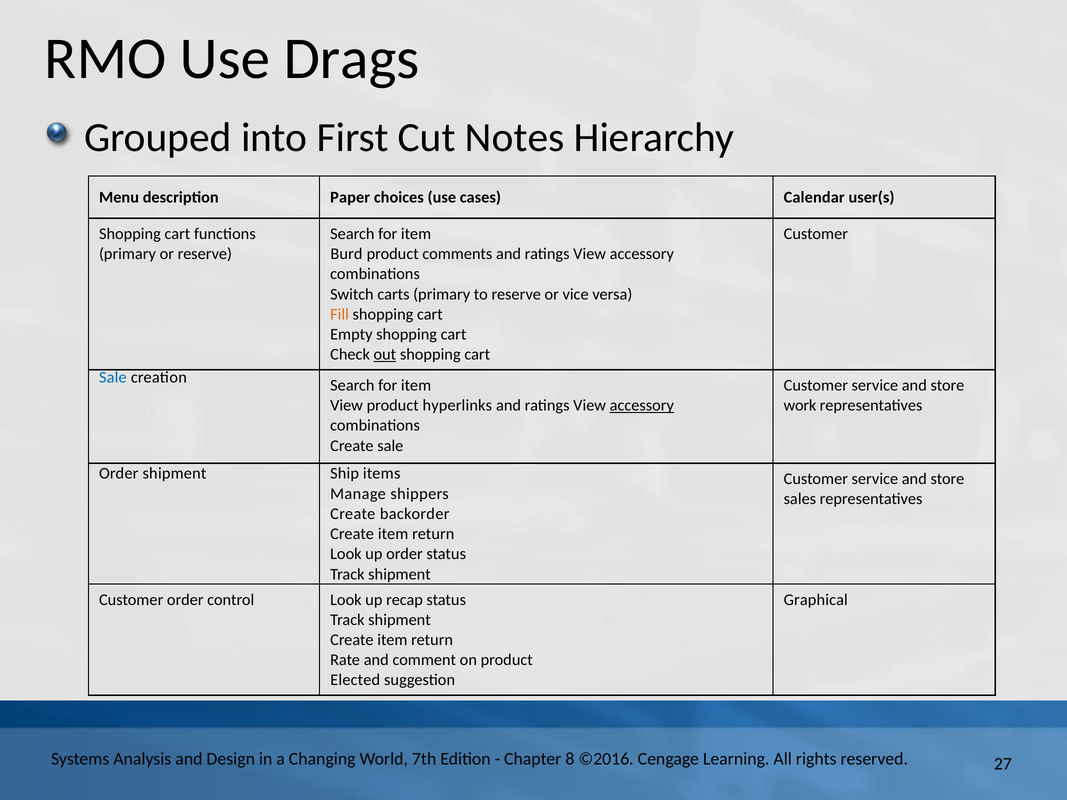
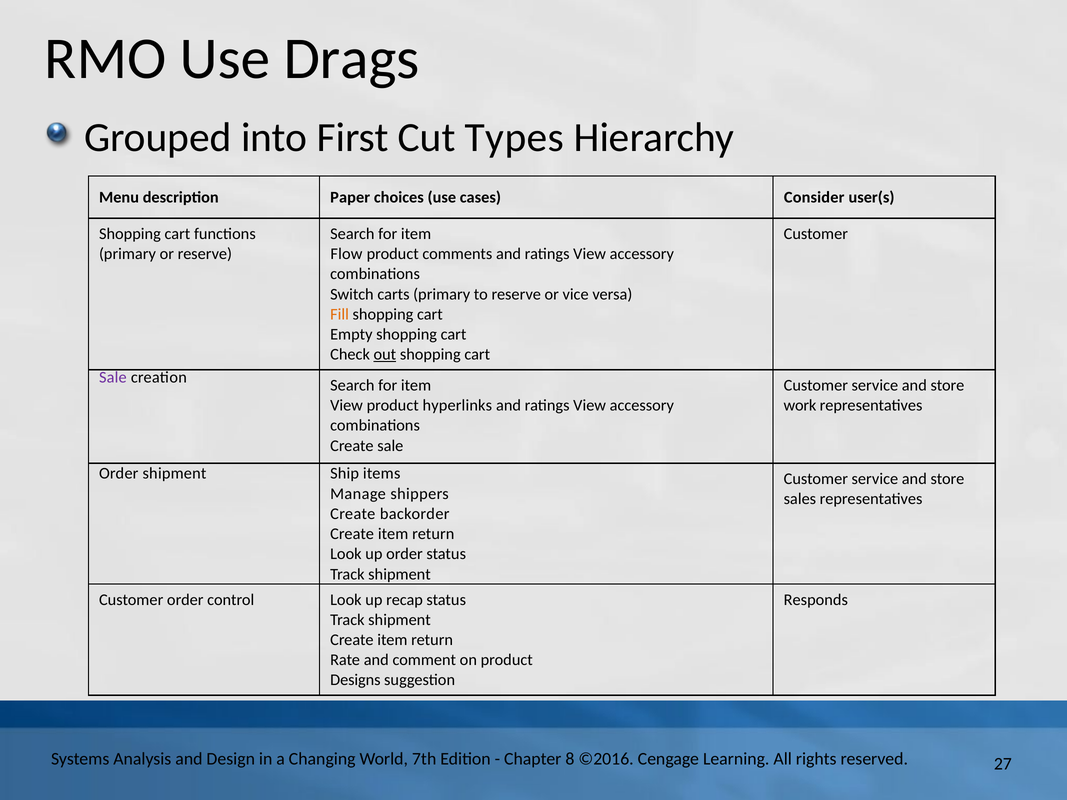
Notes: Notes -> Types
Calendar: Calendar -> Consider
Burd: Burd -> Flow
Sale at (113, 378) colour: blue -> purple
accessory at (642, 406) underline: present -> none
Graphical: Graphical -> Responds
Elected: Elected -> Designs
